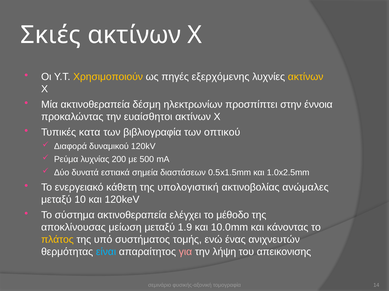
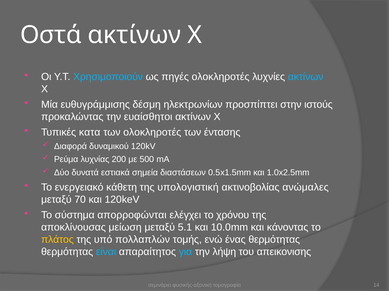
Σκιές: Σκιές -> Οστά
Χρησιμοποιούν colour: yellow -> light blue
πηγές εξερχόμενης: εξερχόμενης -> ολοκληροτές
ακτίνων at (306, 77) colour: yellow -> light blue
Μία ακτινοθεραπεία: ακτινοθεραπεία -> ευθυγράμμισης
έννοια: έννοια -> ιστούς
των βιβλιογραφία: βιβλιογραφία -> ολοκληροτές
οπτικού: οπτικού -> έντασης
10: 10 -> 70
σύστημα ακτινοθεραπεία: ακτινοθεραπεία -> απορροφώνται
μέθοδο: μέθοδο -> χρόνου
1.9: 1.9 -> 5.1
συστήματος: συστήματος -> πολλαπλών
ένας ανιχνευτών: ανιχνευτών -> θερμότητας
για colour: pink -> light blue
